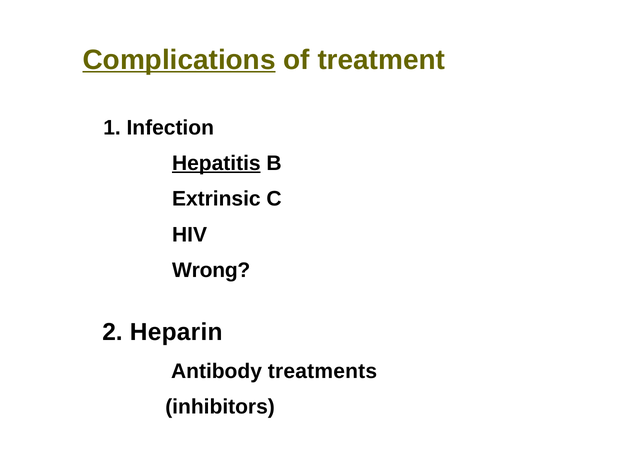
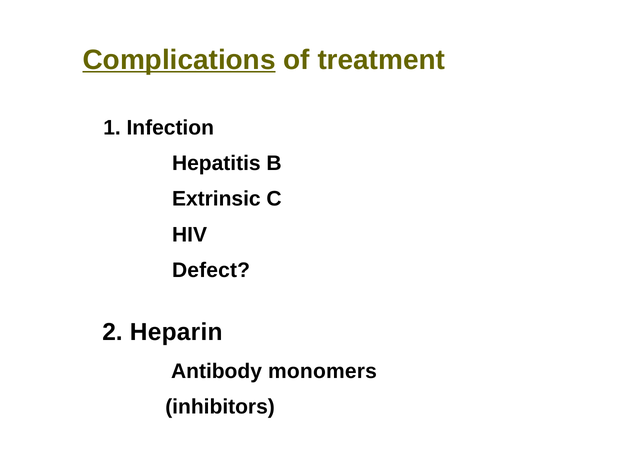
Hepatitis underline: present -> none
Wrong: Wrong -> Defect
treatments: treatments -> monomers
